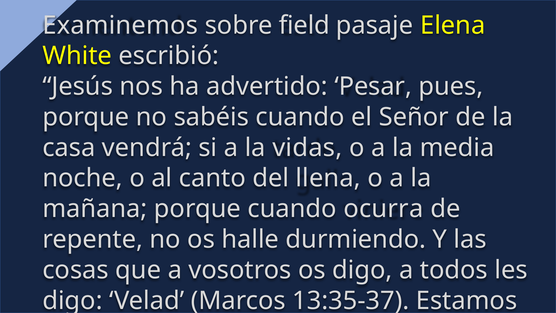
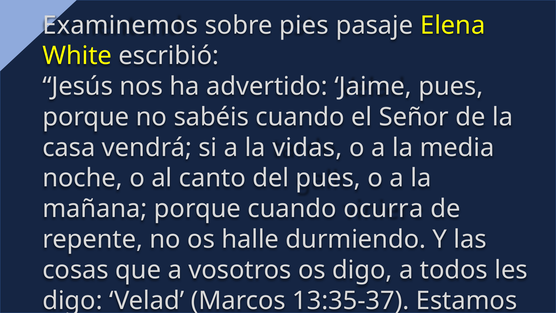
field: field -> pies
Pesar: Pesar -> Jaime
del llena: llena -> pues
